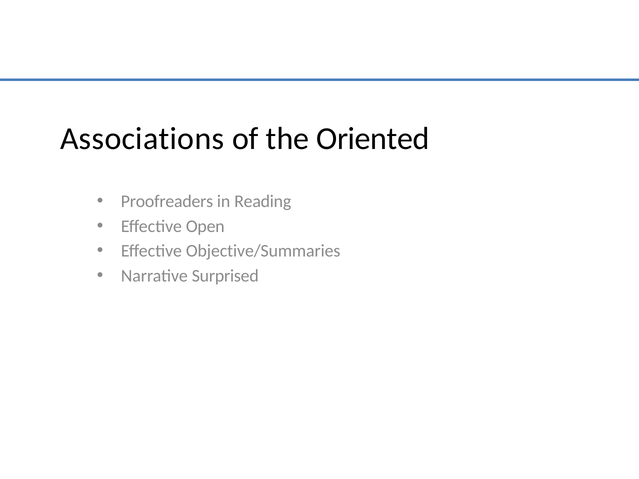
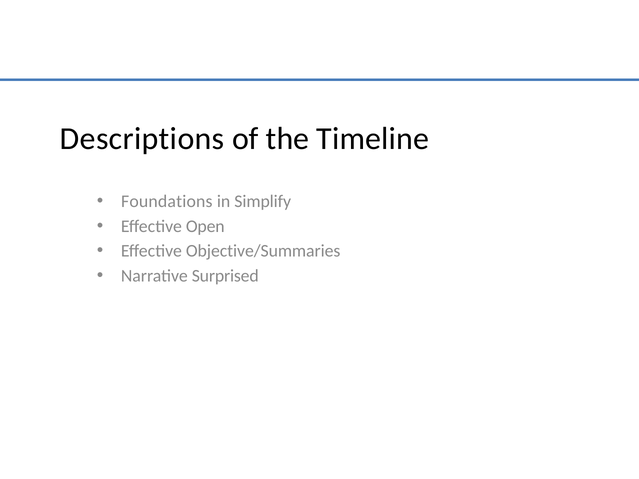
Associations: Associations -> Descriptions
Oriented: Oriented -> Timeline
Proofreaders: Proofreaders -> Foundations
Reading: Reading -> Simplify
